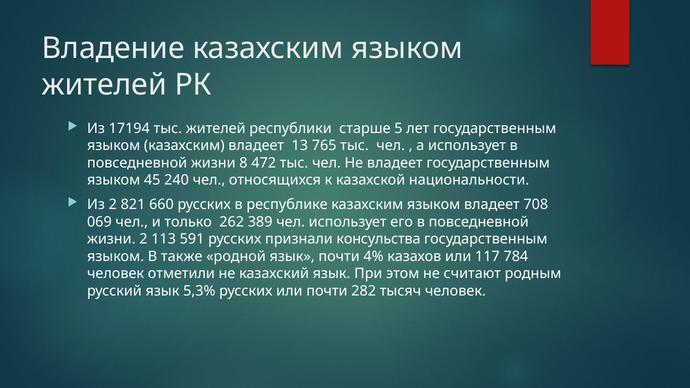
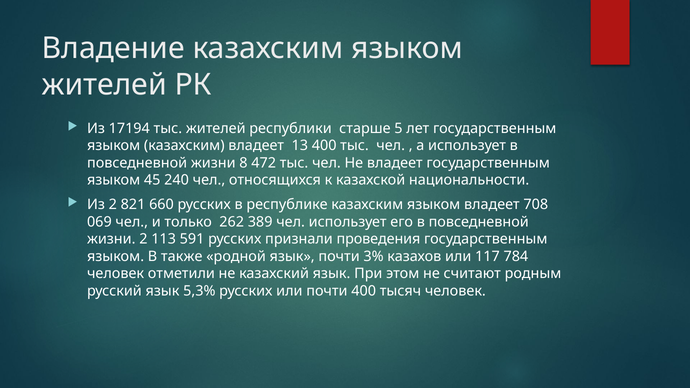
13 765: 765 -> 400
консульства: консульства -> проведения
4%: 4% -> 3%
почти 282: 282 -> 400
